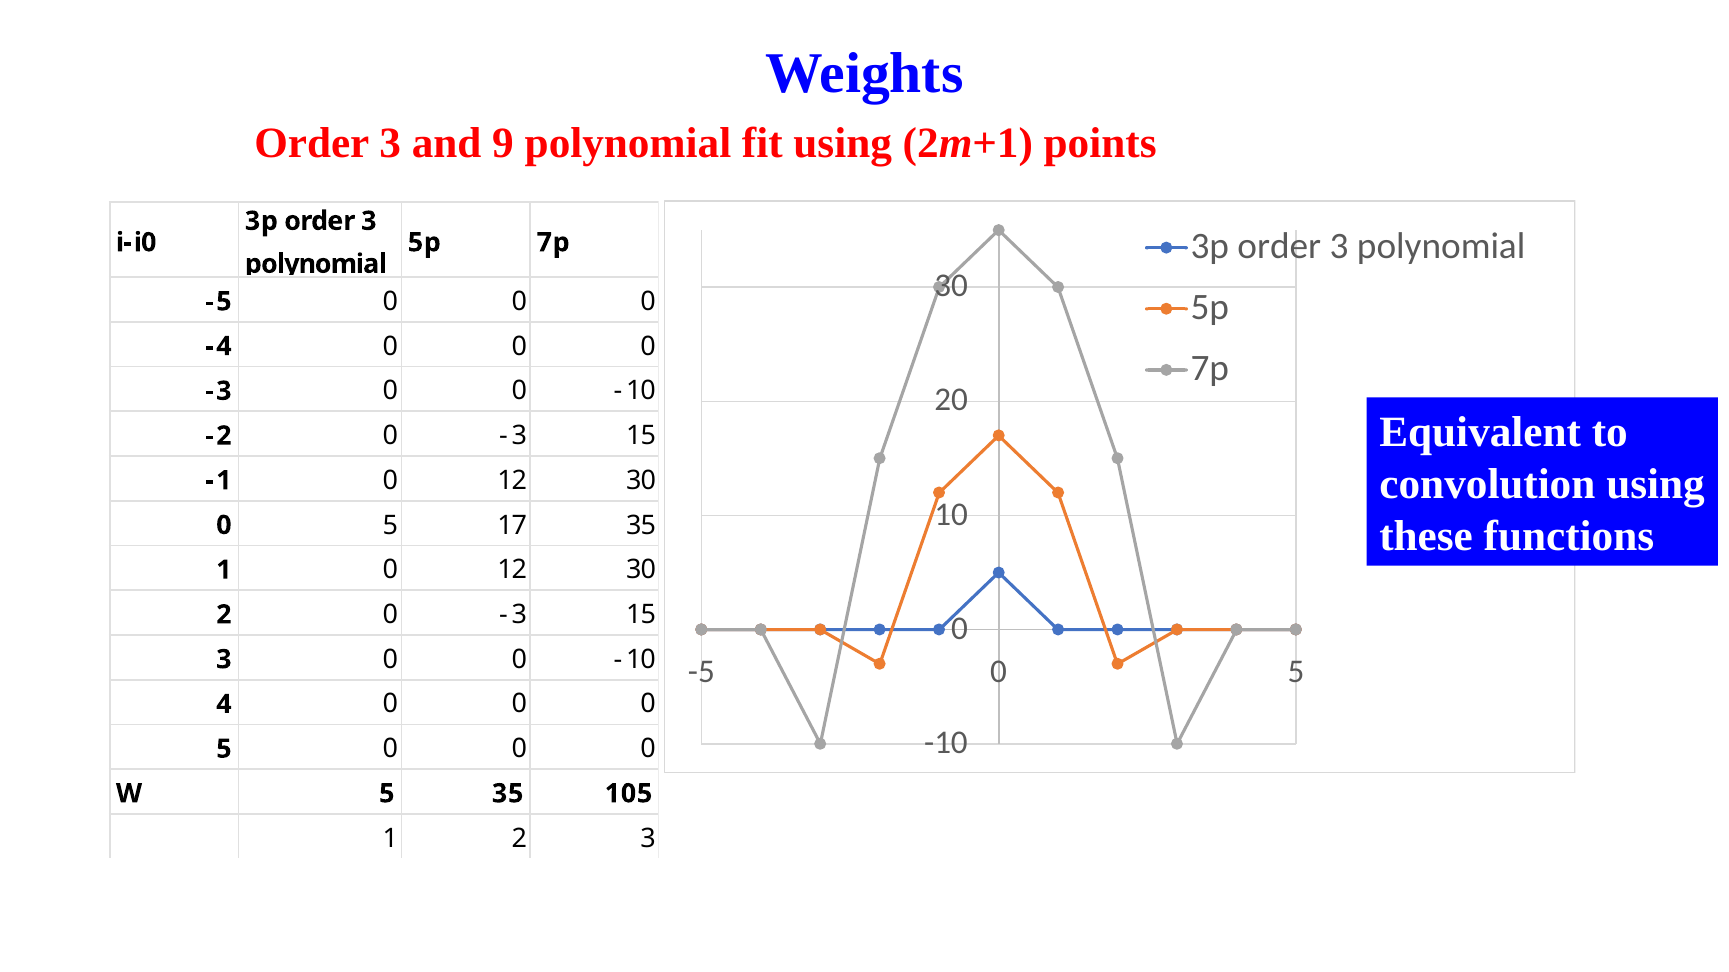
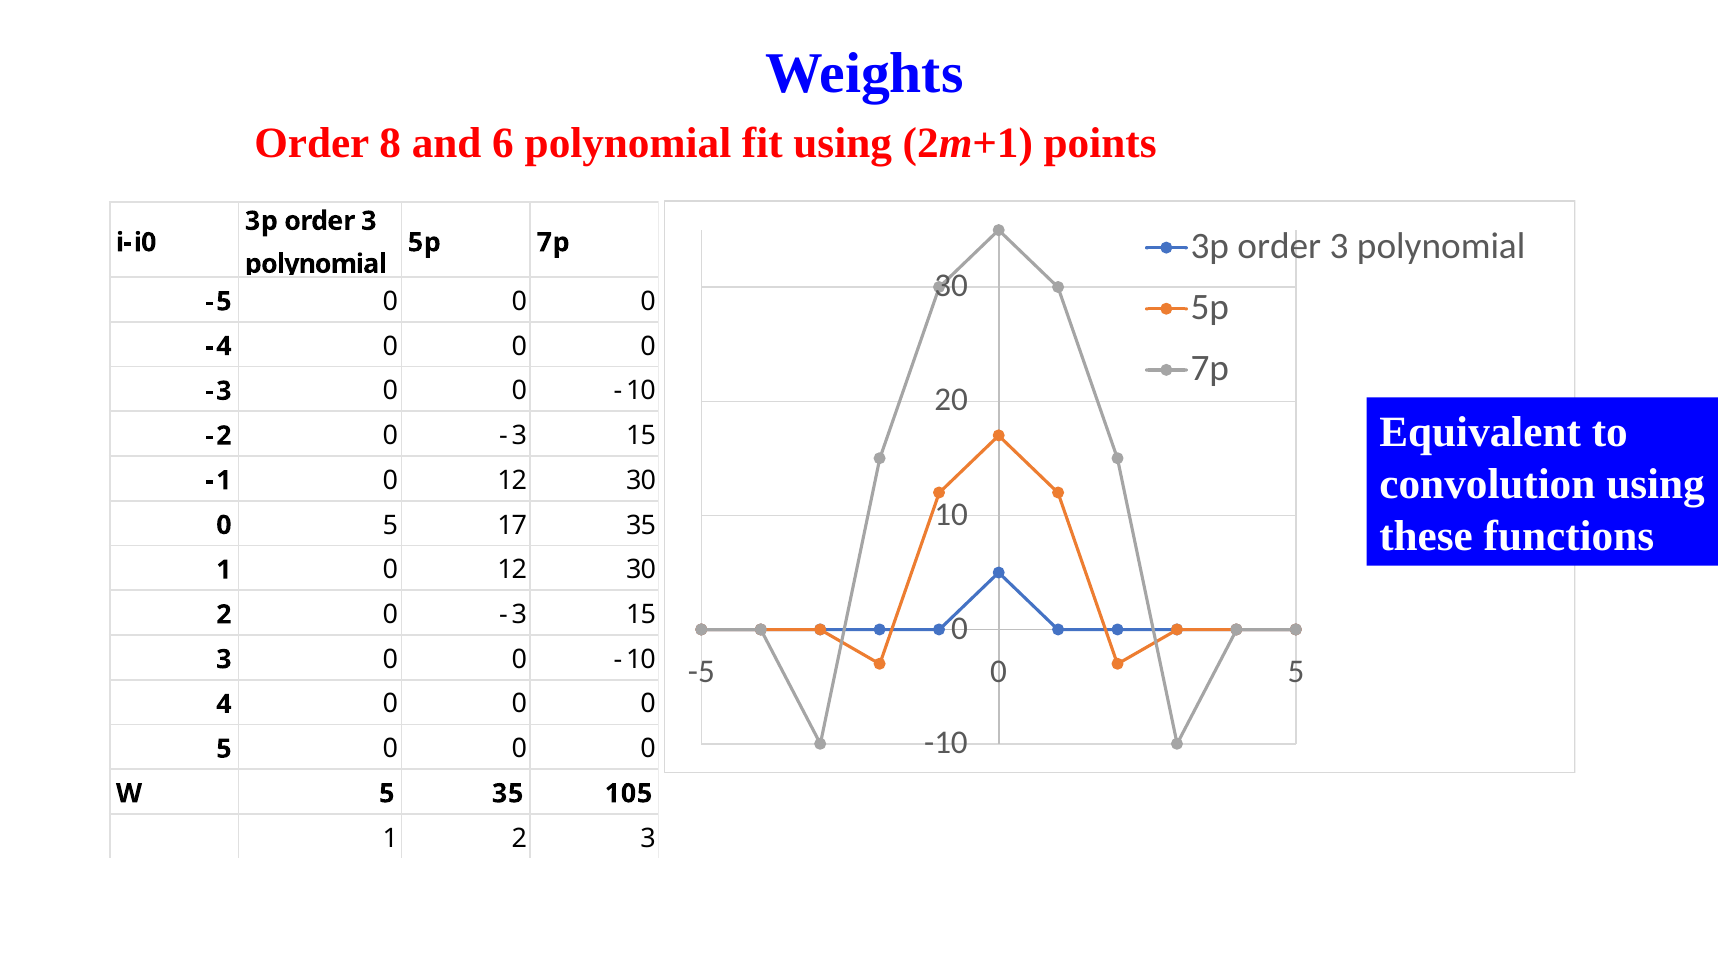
3 at (390, 144): 3 -> 8
9: 9 -> 6
